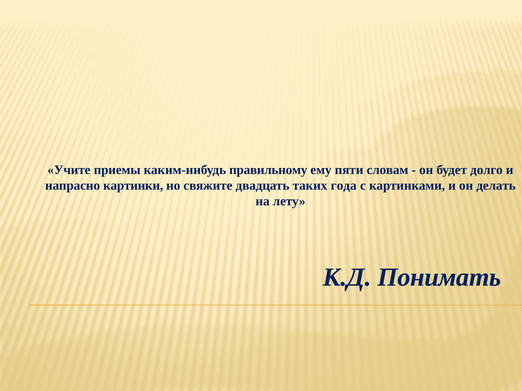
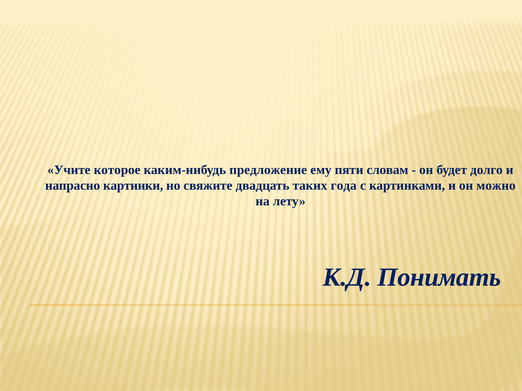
приемы: приемы -> которое
правильному: правильному -> предложение
делать: делать -> можно
